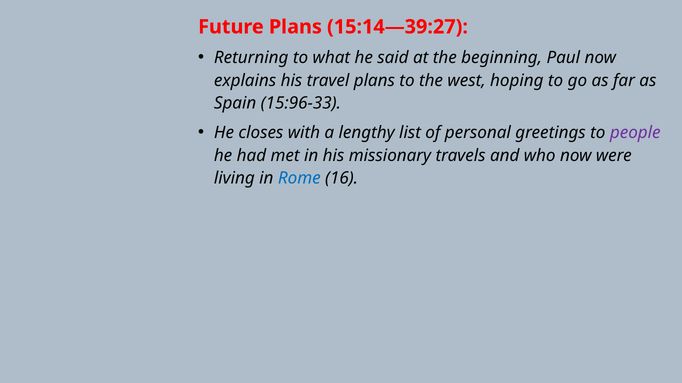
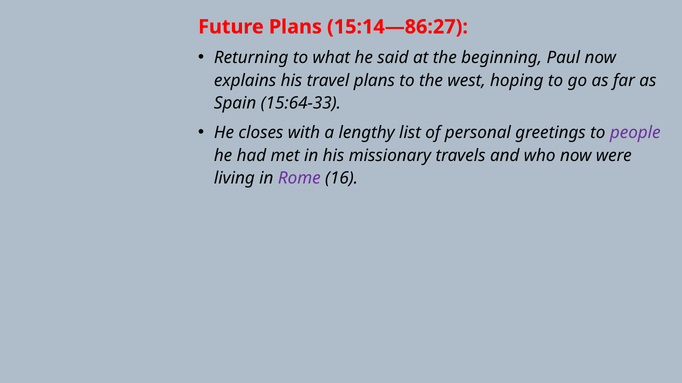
15:14—39:27: 15:14—39:27 -> 15:14—86:27
15:96-33: 15:96-33 -> 15:64-33
Rome colour: blue -> purple
